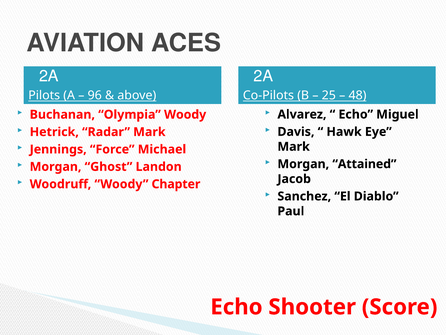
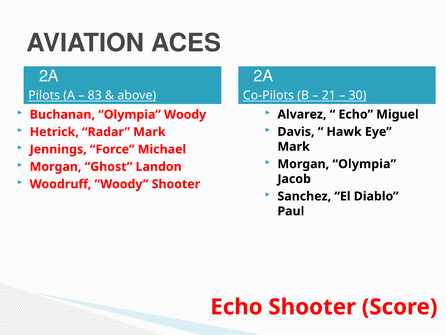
25: 25 -> 21
48: 48 -> 30
96: 96 -> 83
Morgan Attained: Attained -> Olympia
Woody Chapter: Chapter -> Shooter
